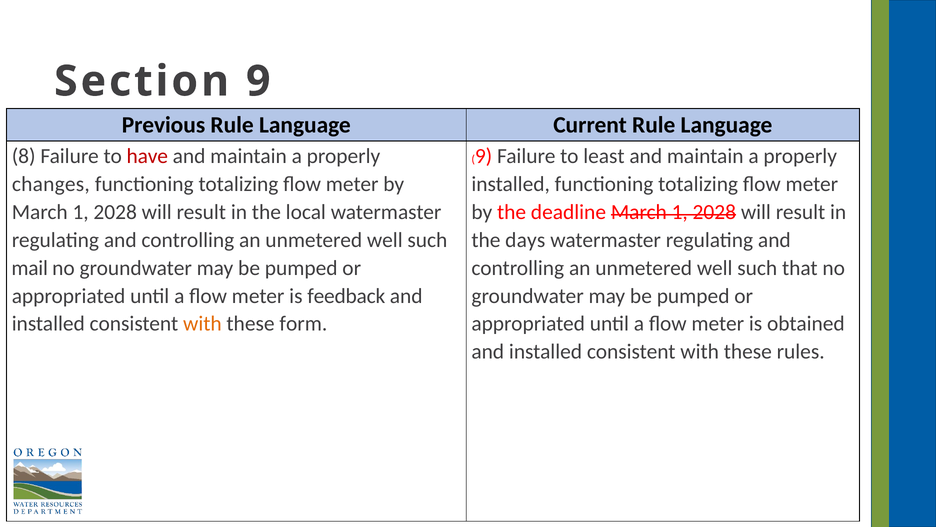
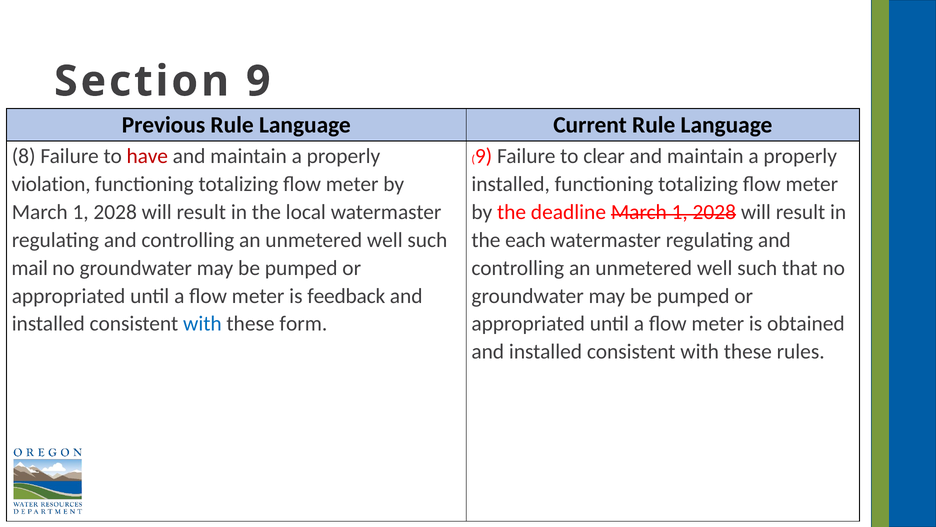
least: least -> clear
changes: changes -> violation
days: days -> each
with at (202, 324) colour: orange -> blue
